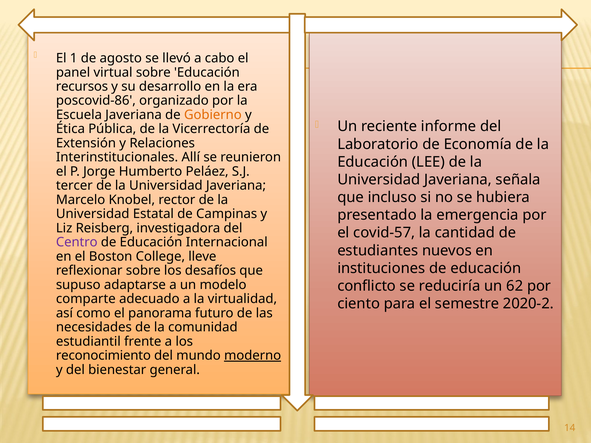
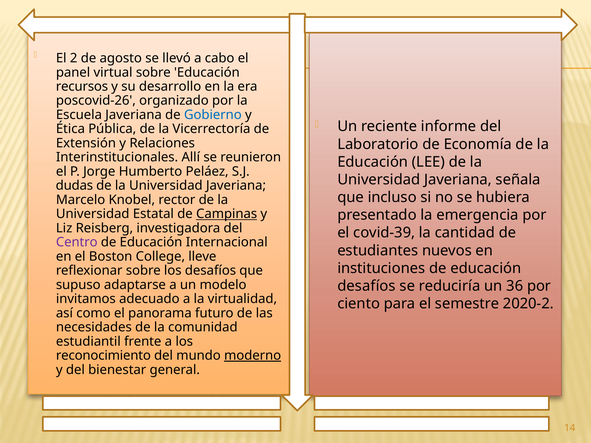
1: 1 -> 2
poscovid-86: poscovid-86 -> poscovid-26
Gobierno colour: orange -> blue
tercer: tercer -> dudas
Campinas underline: none -> present
covid-57: covid-57 -> covid-39
conflicto at (367, 286): conflicto -> desafíos
62: 62 -> 36
comparte: comparte -> invitamos
